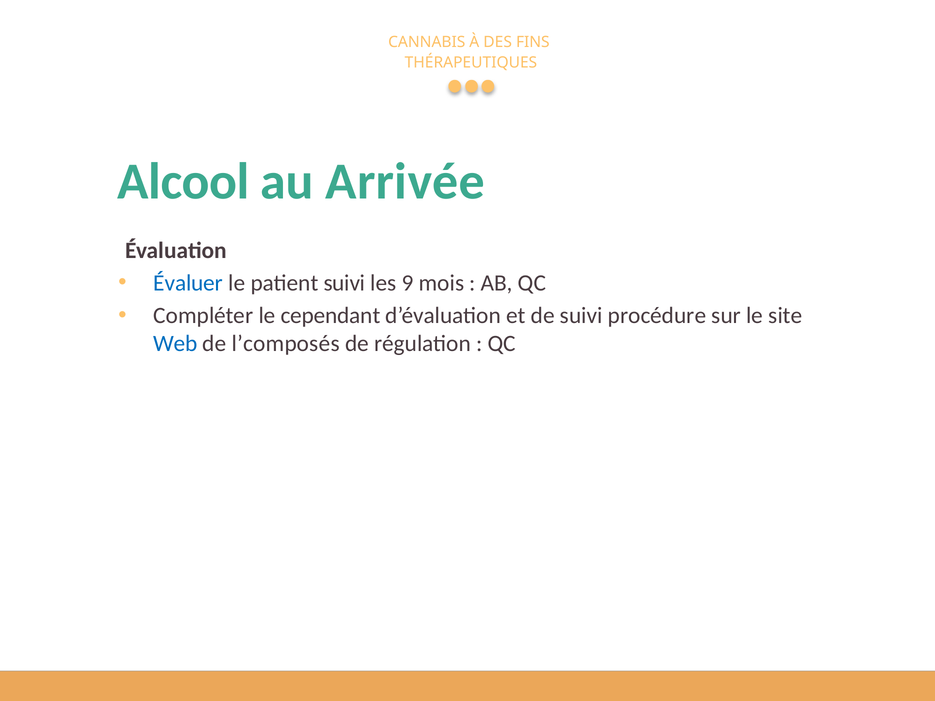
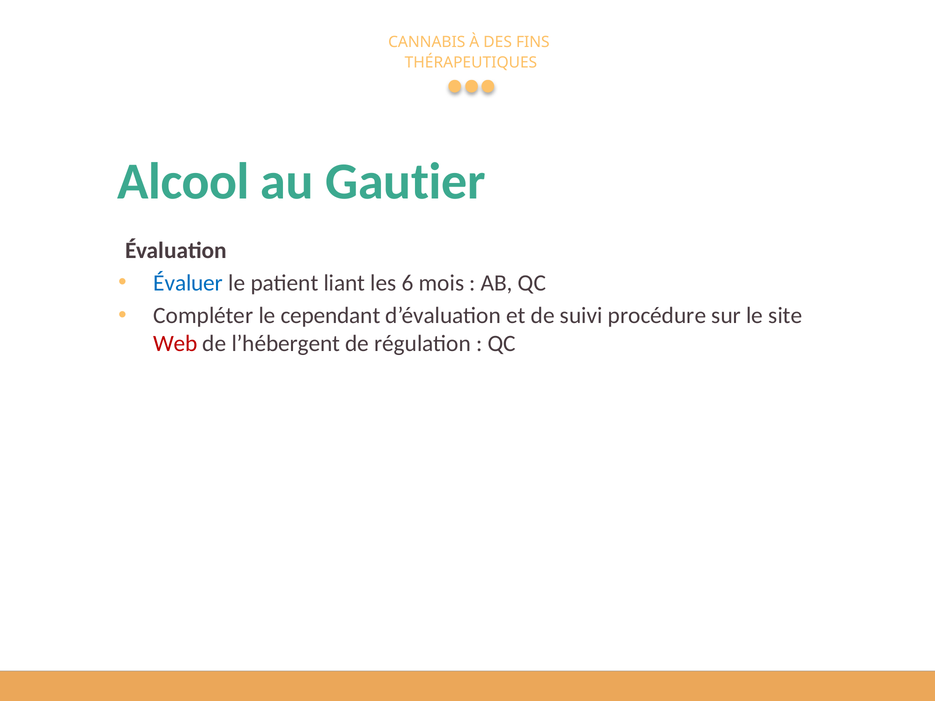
Arrivée: Arrivée -> Gautier
patient suivi: suivi -> liant
9: 9 -> 6
Web colour: blue -> red
l’composés: l’composés -> l’hébergent
